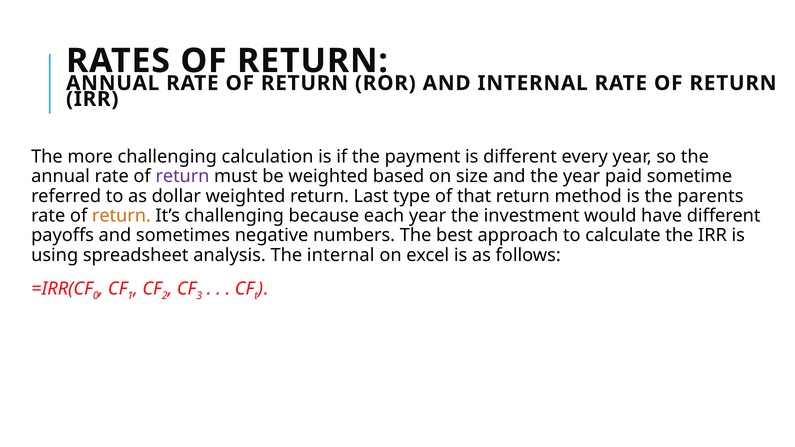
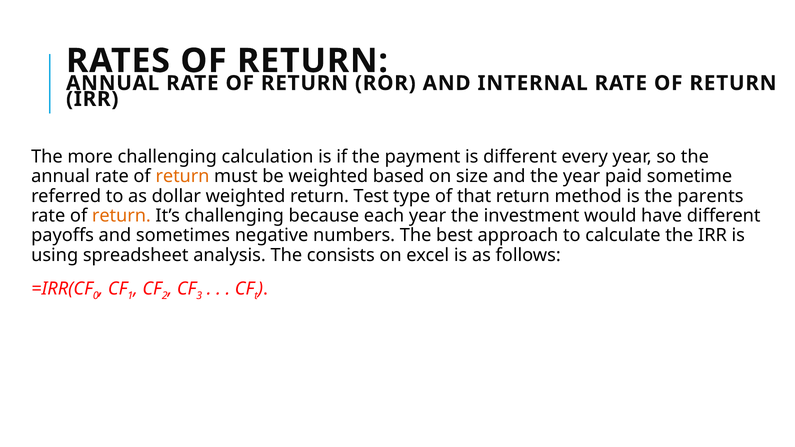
return at (182, 177) colour: purple -> orange
Last: Last -> Test
The internal: internal -> consists
